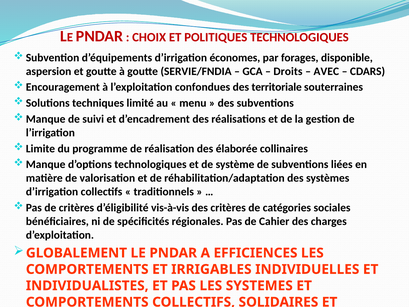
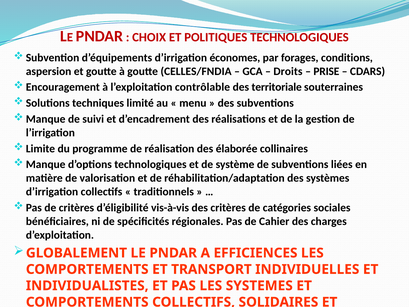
disponible: disponible -> conditions
SERVIE/FNDIA: SERVIE/FNDIA -> CELLES/FNDIA
AVEC: AVEC -> PRISE
confondues: confondues -> contrôlable
IRRIGABLES: IRRIGABLES -> TRANSPORT
